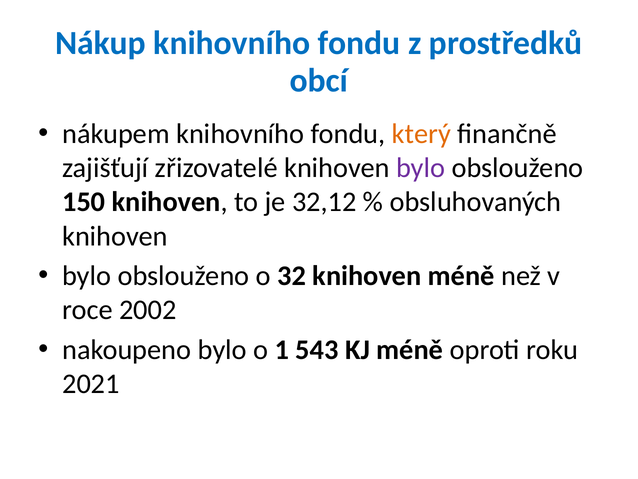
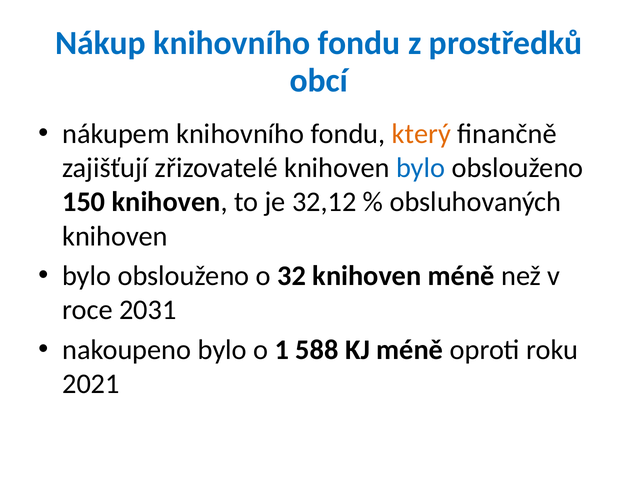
bylo at (421, 168) colour: purple -> blue
2002: 2002 -> 2031
543: 543 -> 588
